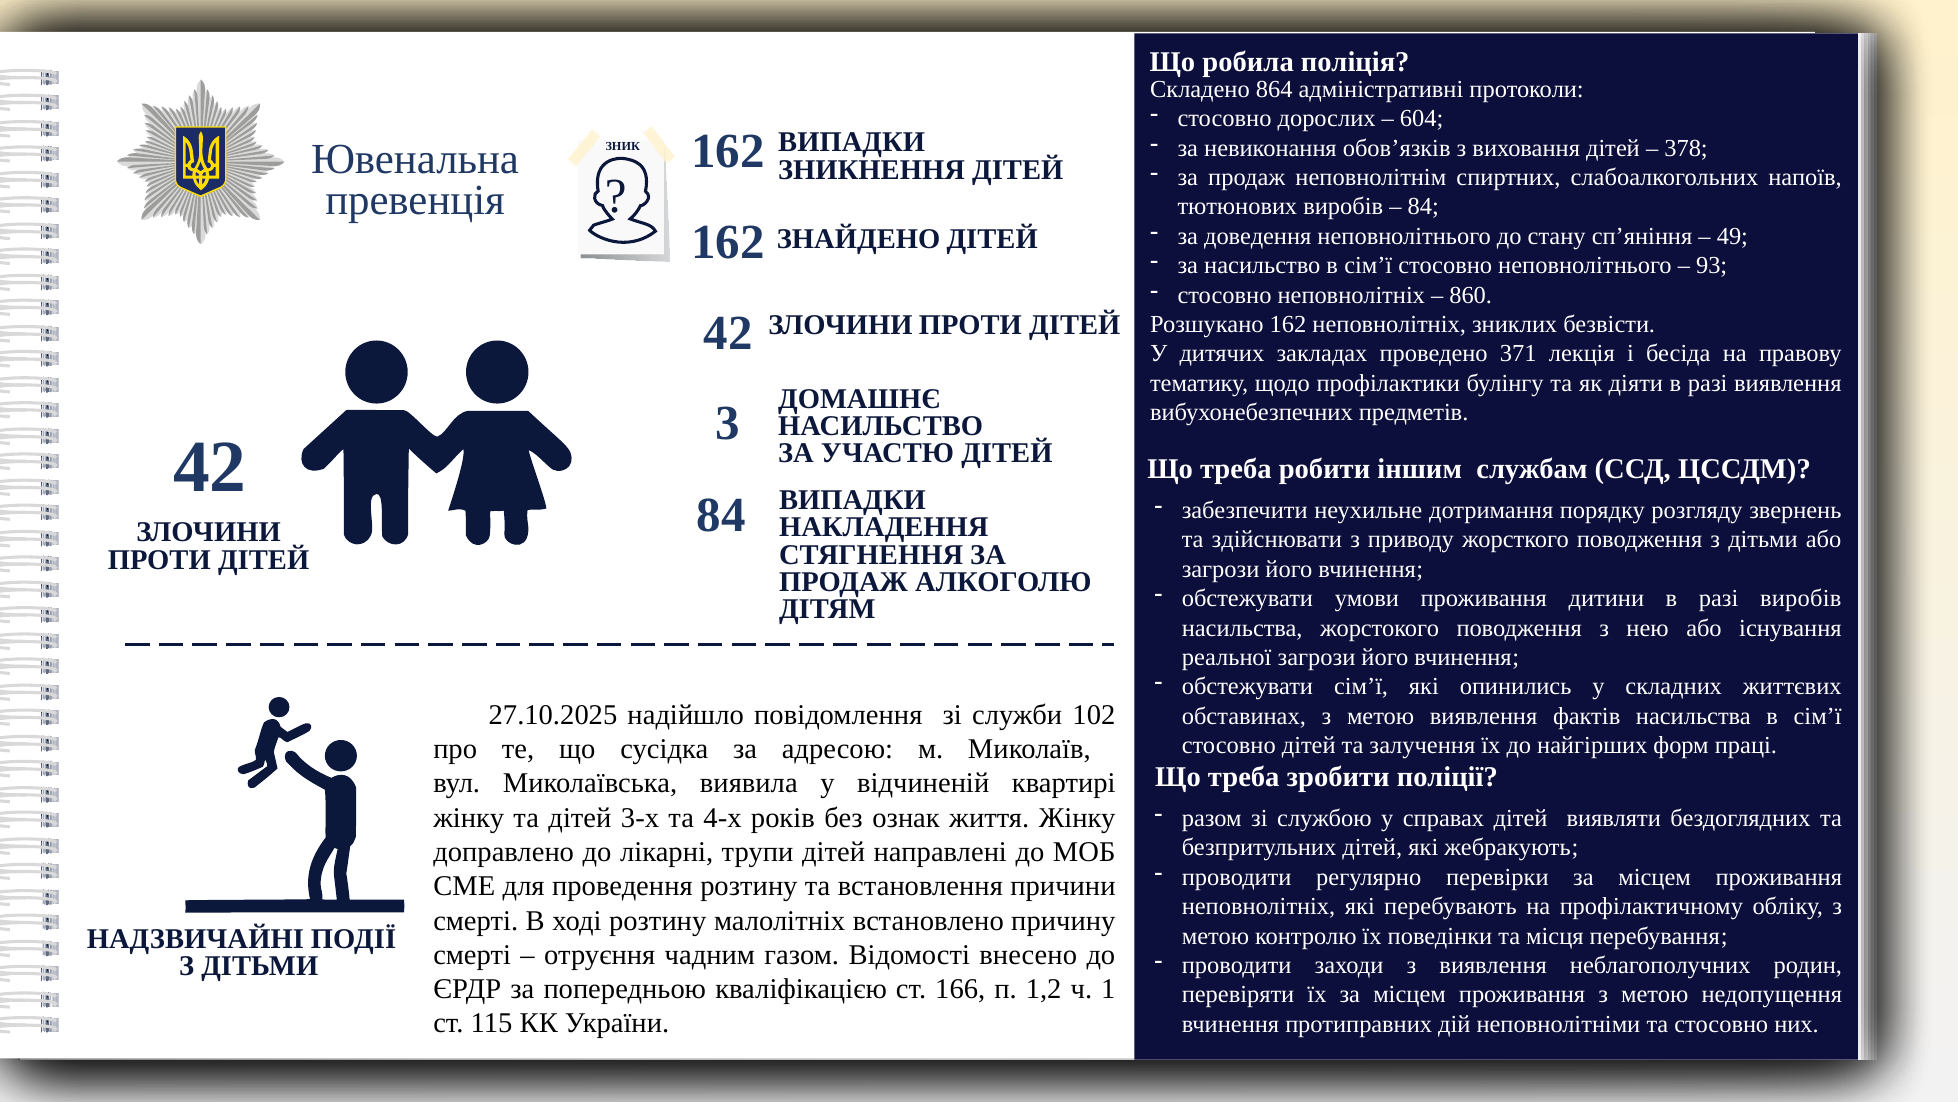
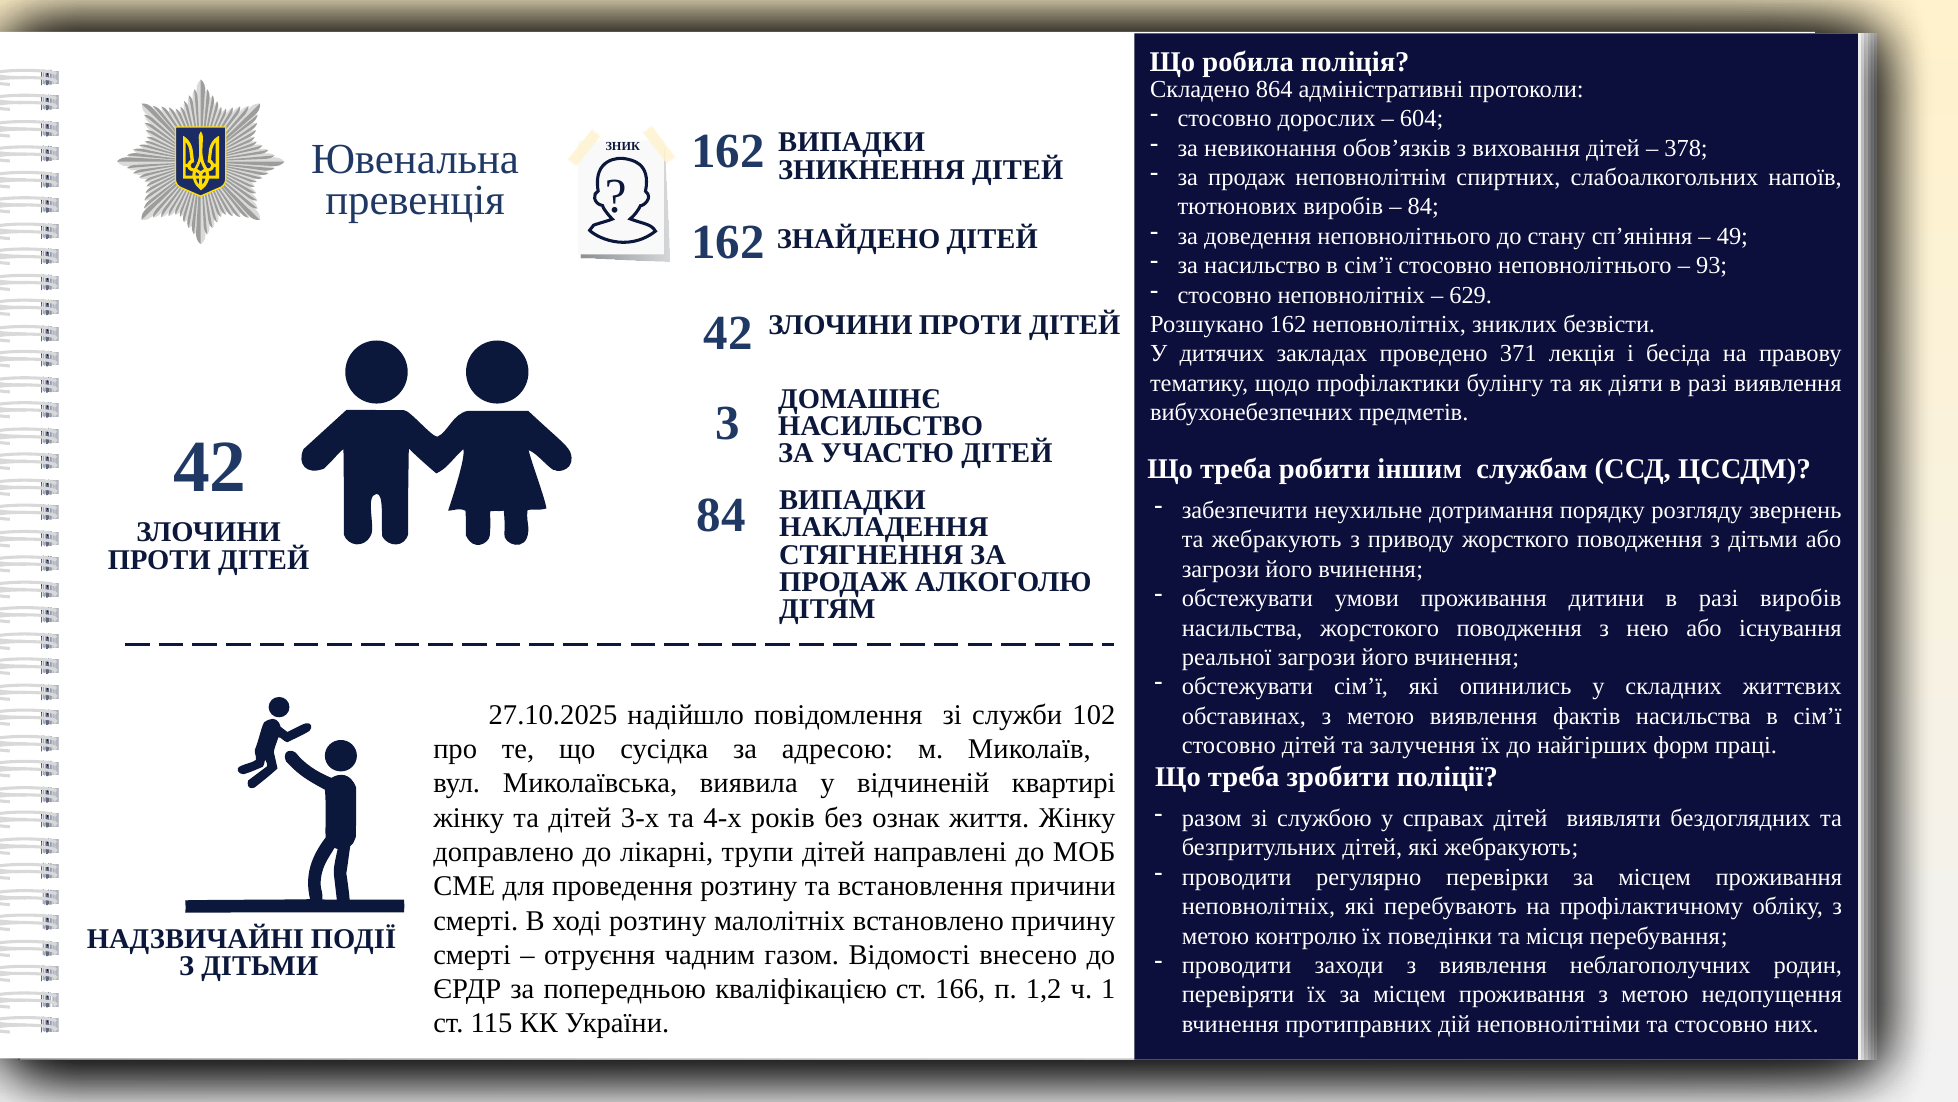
860: 860 -> 629
та здійснювати: здійснювати -> жебракують
